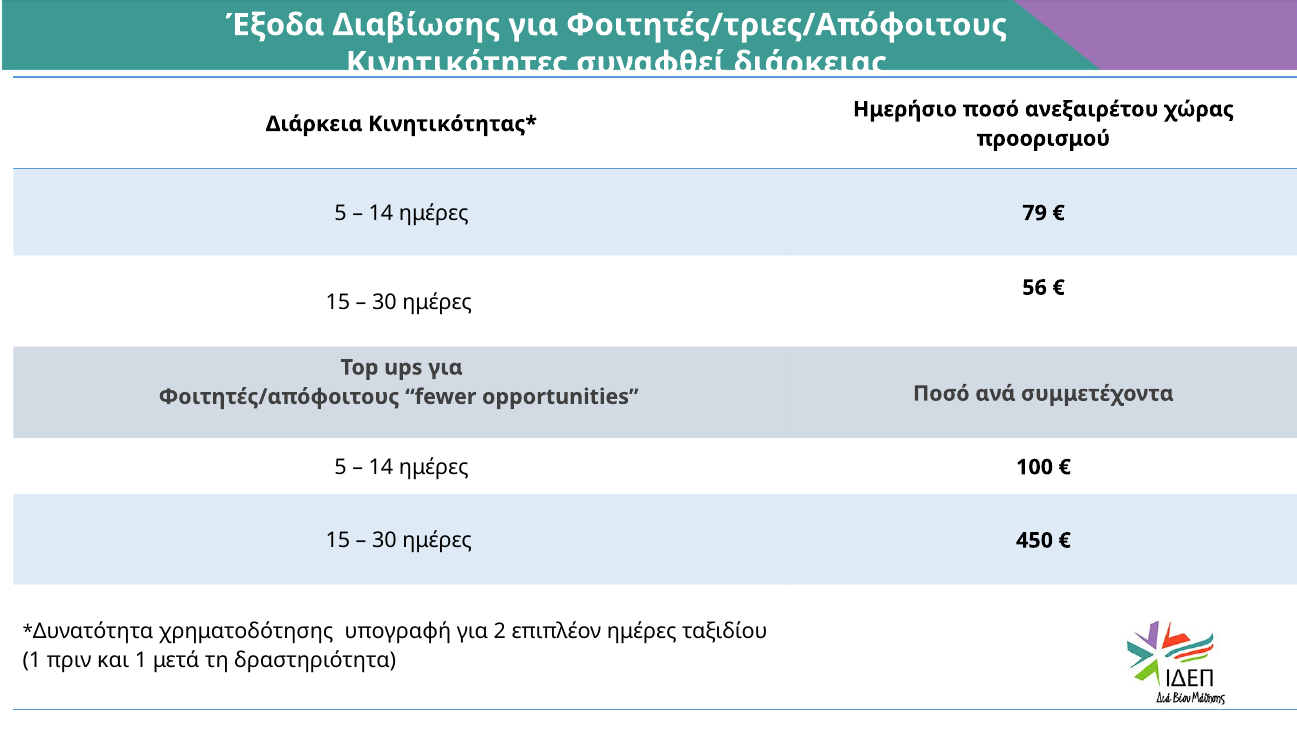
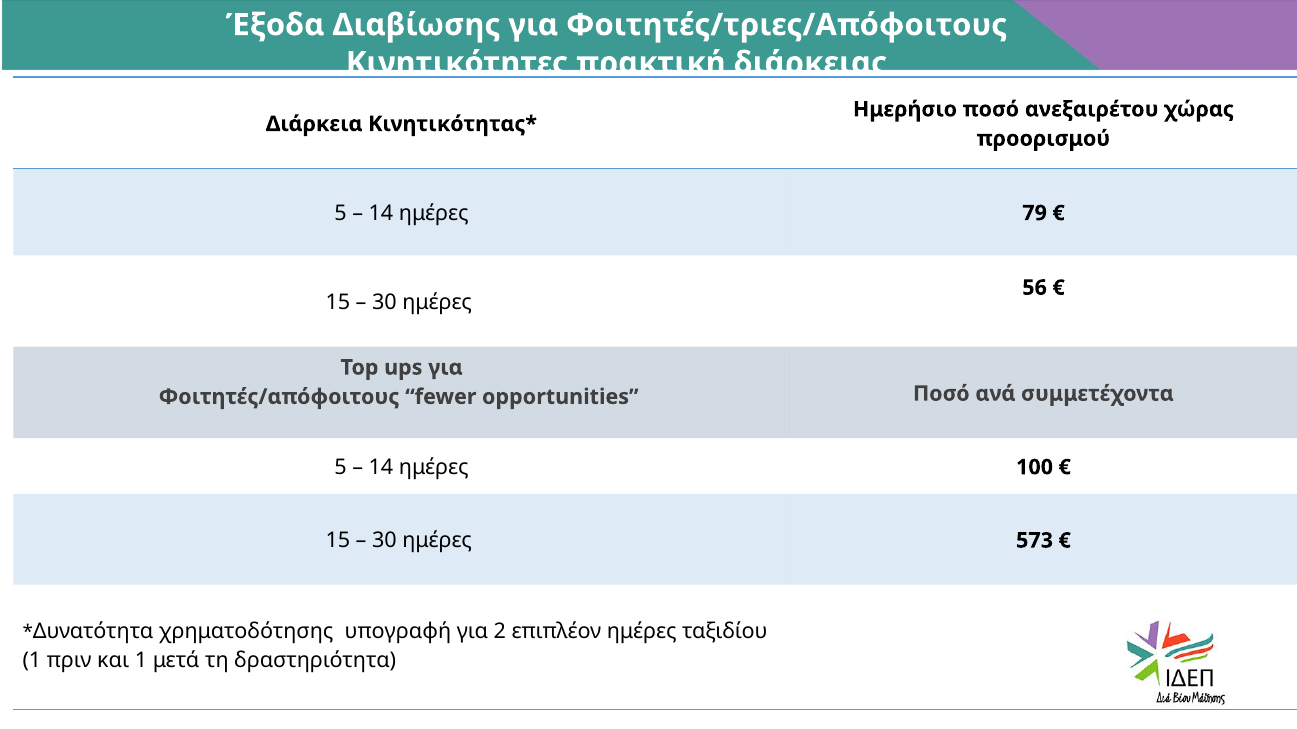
συναφθεί: συναφθεί -> πρακτική
450: 450 -> 573
